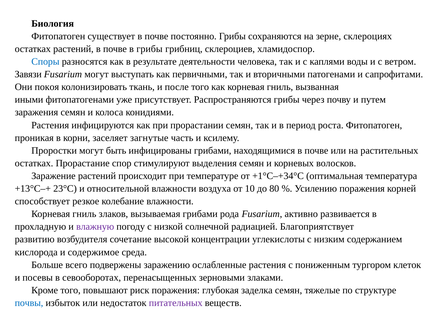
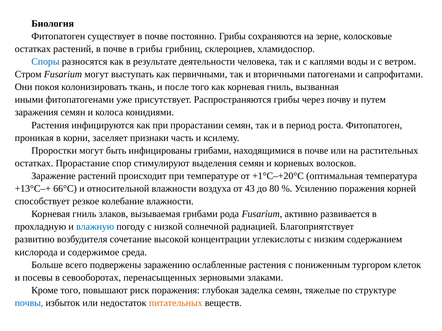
склероциях: склероциях -> колосковые
Завязи: Завязи -> Стром
загнутые: загнутые -> признаки
+1°C–+34°C: +1°C–+34°C -> +1°C–+20°C
23°C: 23°C -> 66°C
10: 10 -> 43
влажную colour: purple -> blue
питательных colour: purple -> orange
